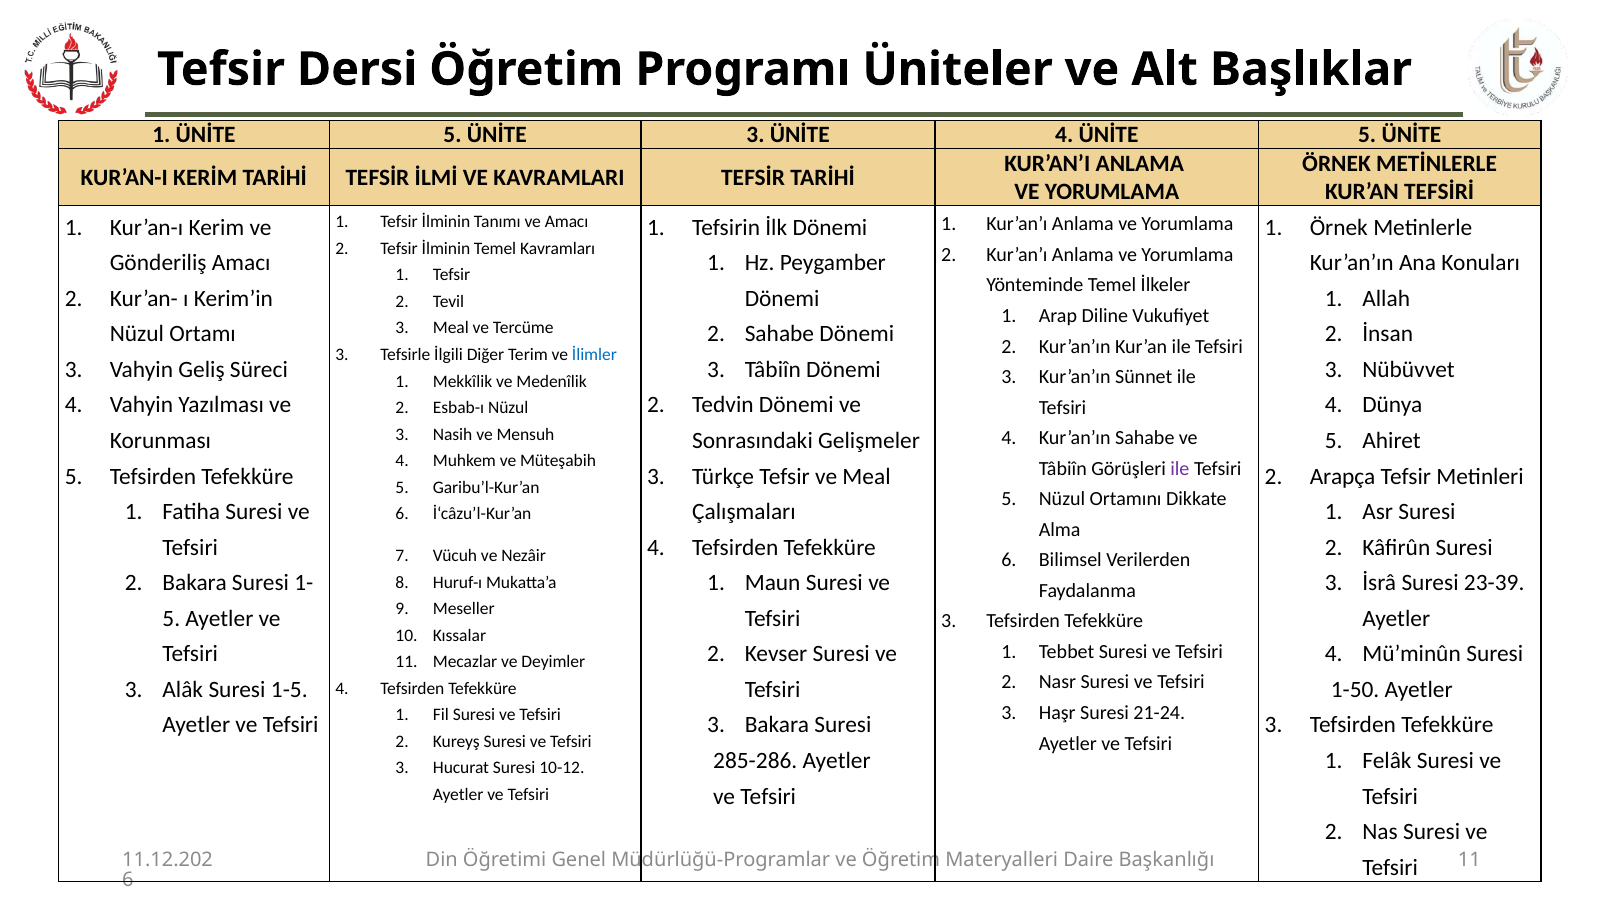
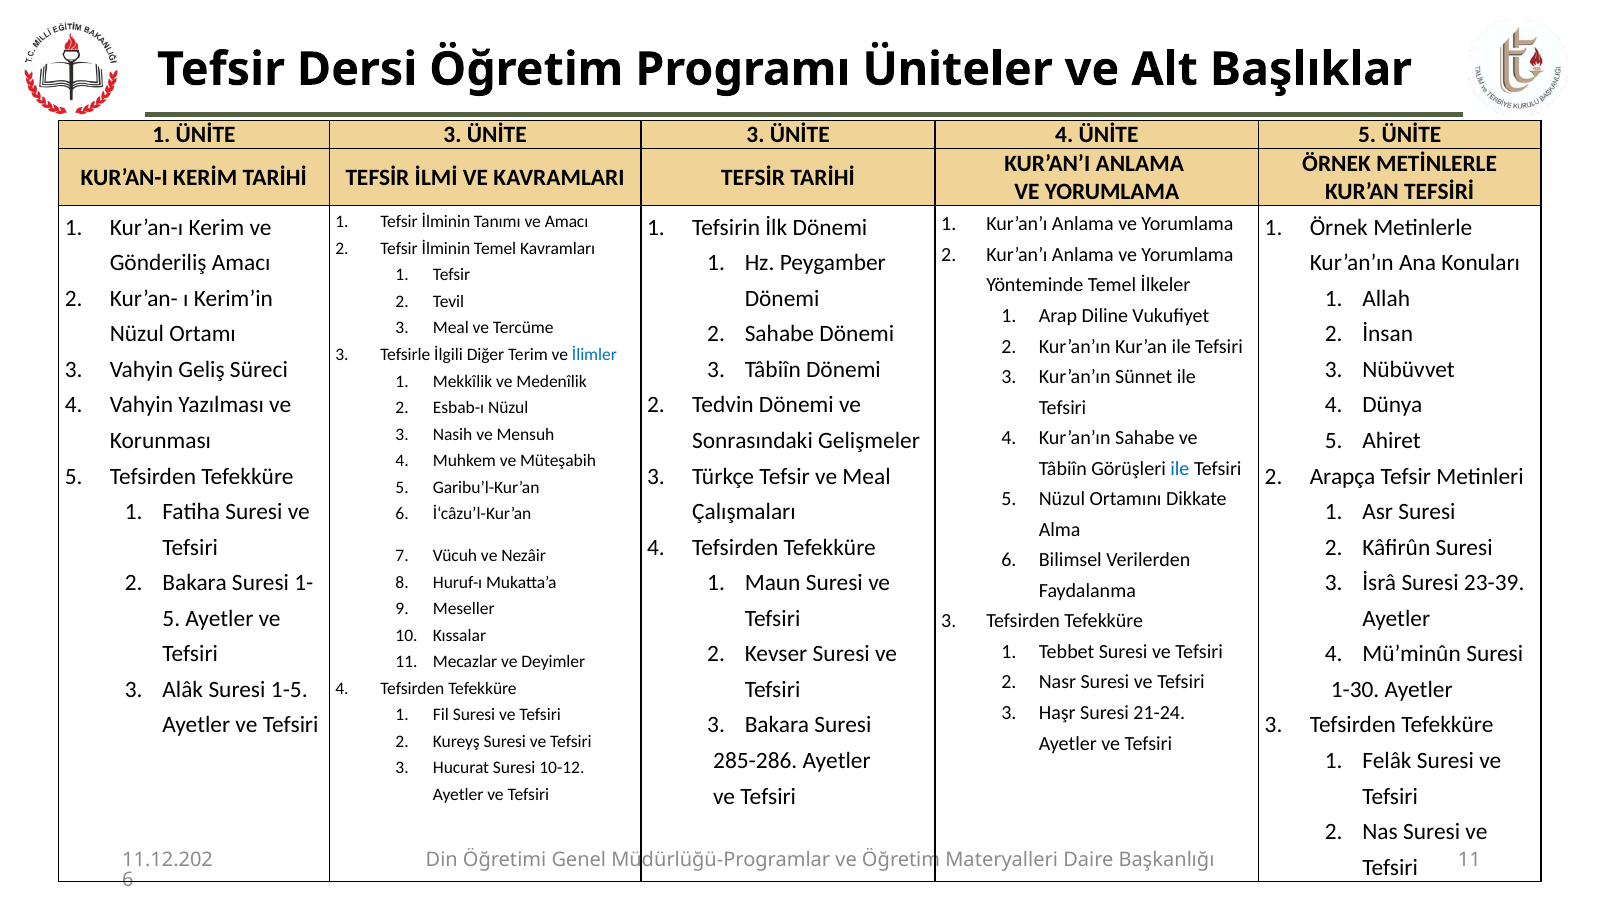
1 ÜNİTE 5: 5 -> 3
ile at (1180, 468) colour: purple -> blue
1-50: 1-50 -> 1-30
